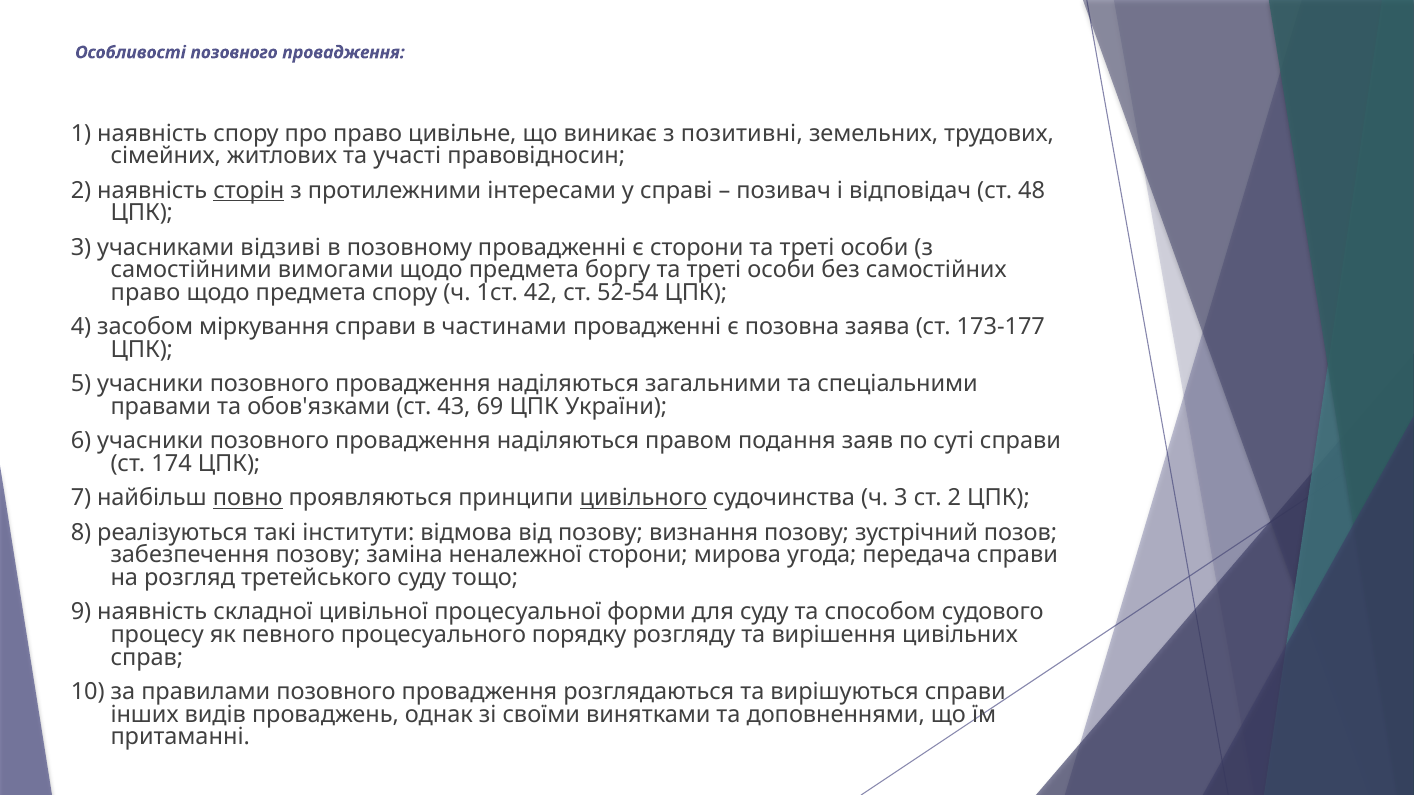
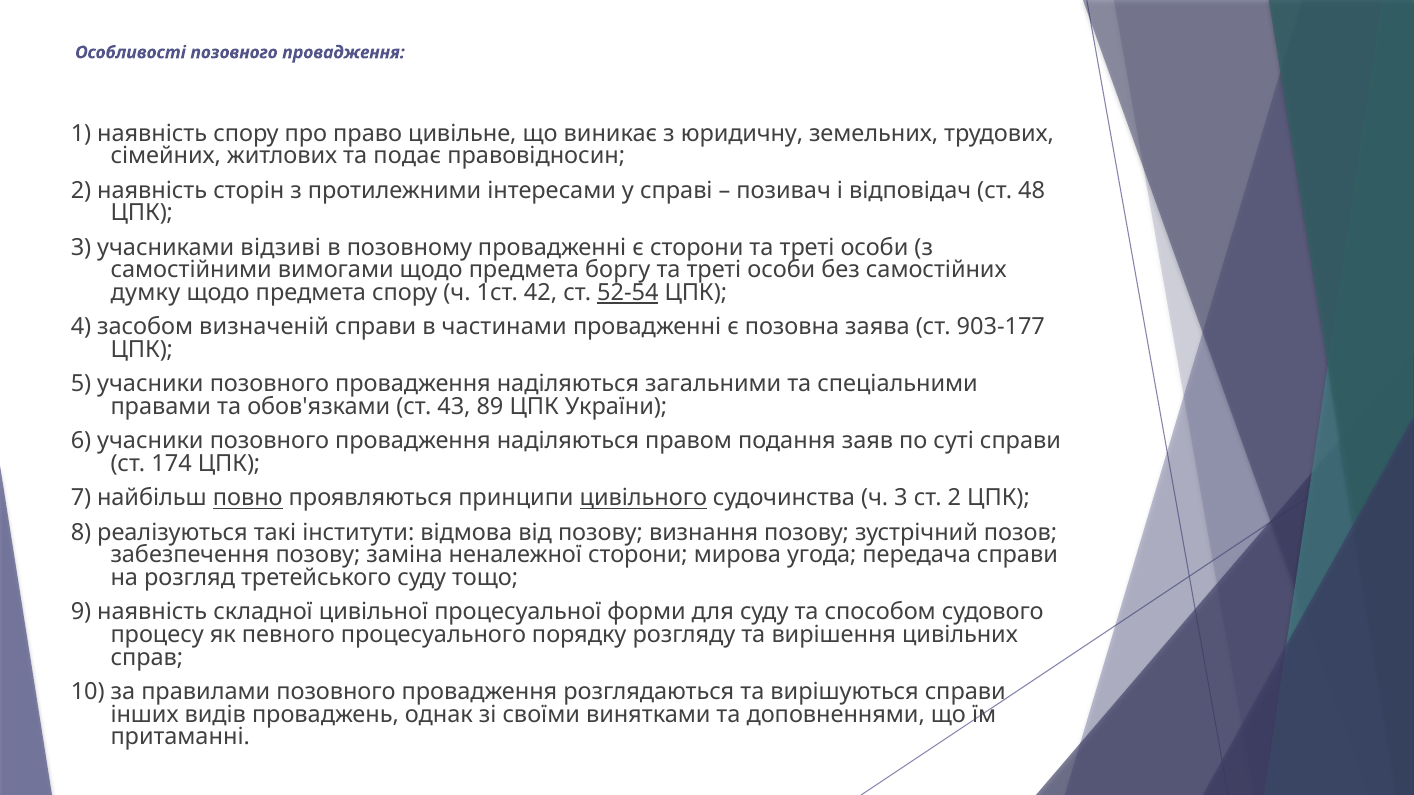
позитивні: позитивні -> юридичну
участі: участі -> подає
сторін underline: present -> none
право at (145, 293): право -> думку
52-54 underline: none -> present
міркування: міркування -> визначеній
173-177: 173-177 -> 903-177
69: 69 -> 89
